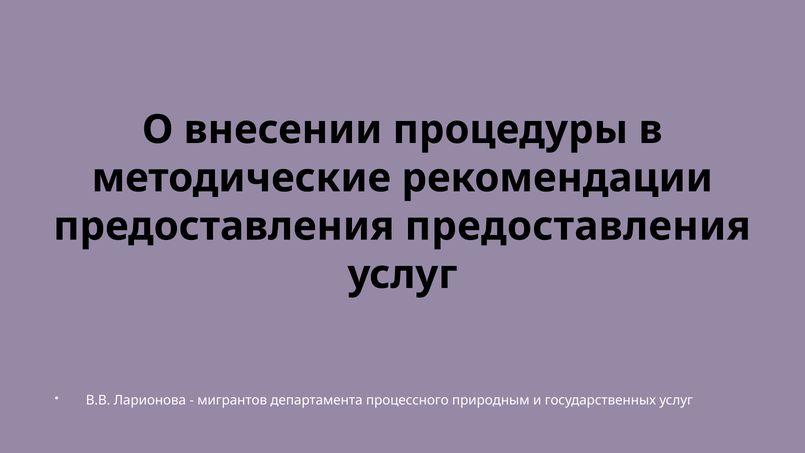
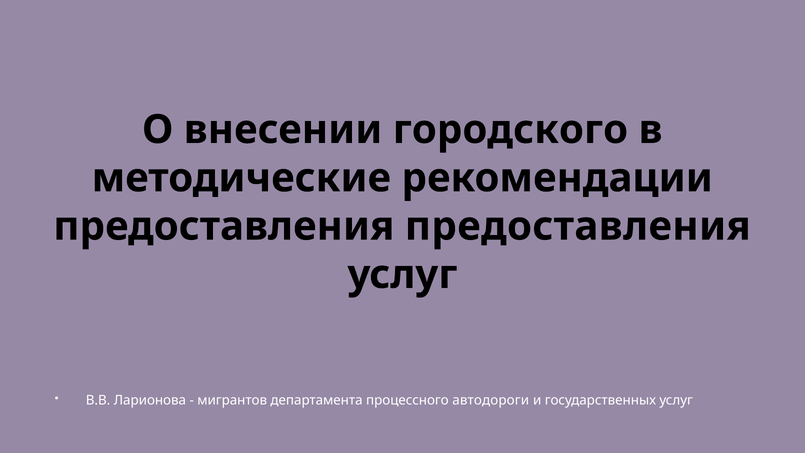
процедуры: процедуры -> городского
природным: природным -> автодороги
